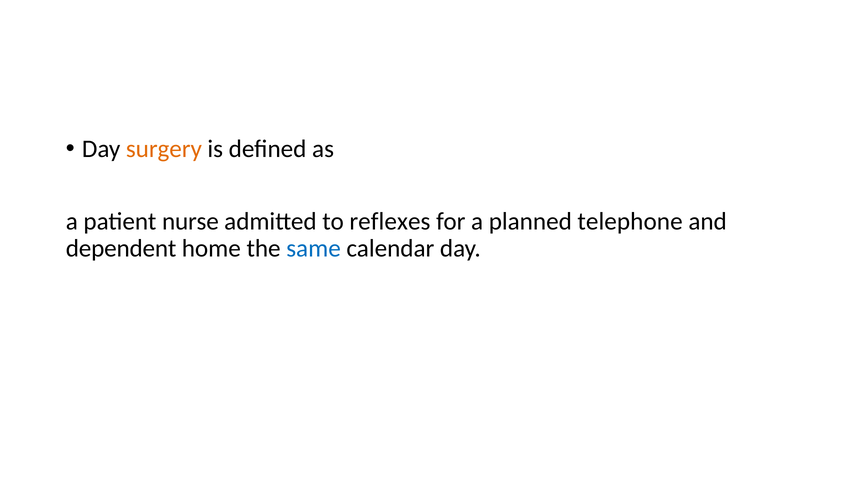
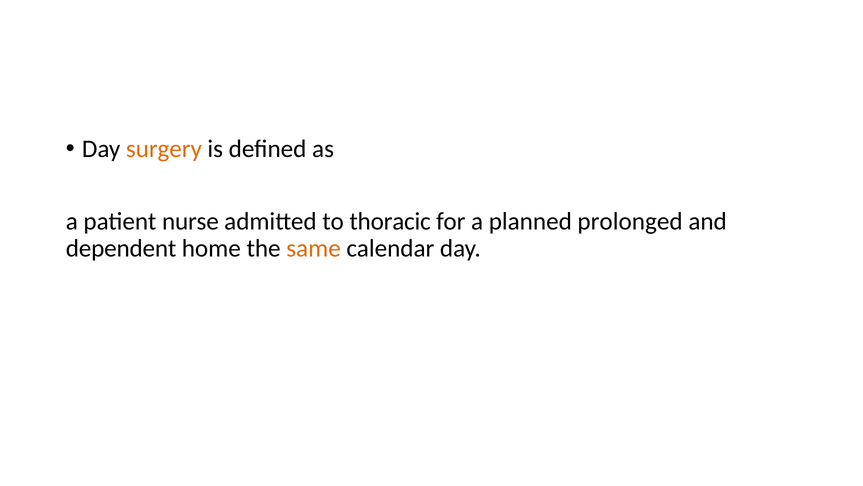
reflexes: reflexes -> thoracic
telephone: telephone -> prolonged
same colour: blue -> orange
